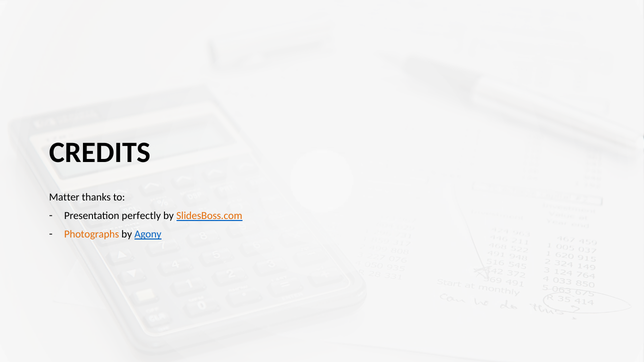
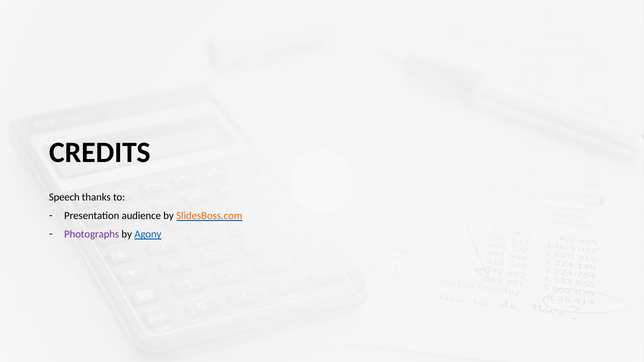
Matter: Matter -> Speech
perfectly: perfectly -> audience
Photographs colour: orange -> purple
